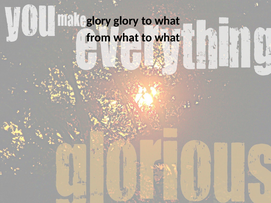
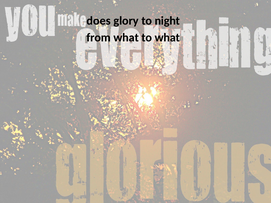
glory at (99, 21): glory -> does
glory to what: what -> night
